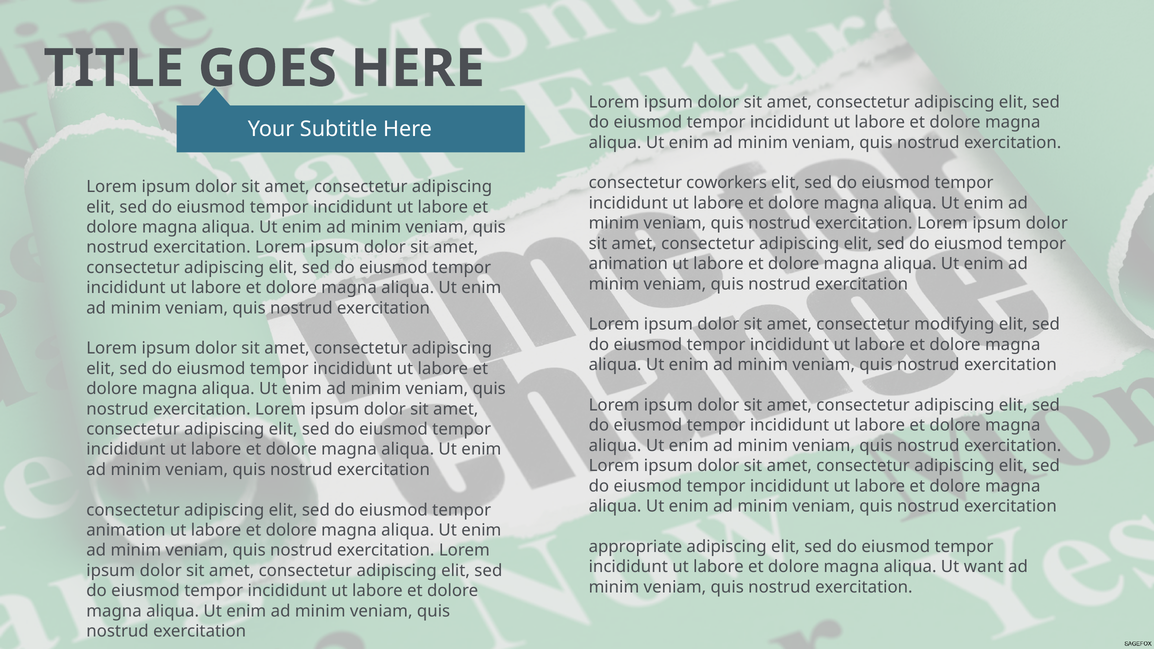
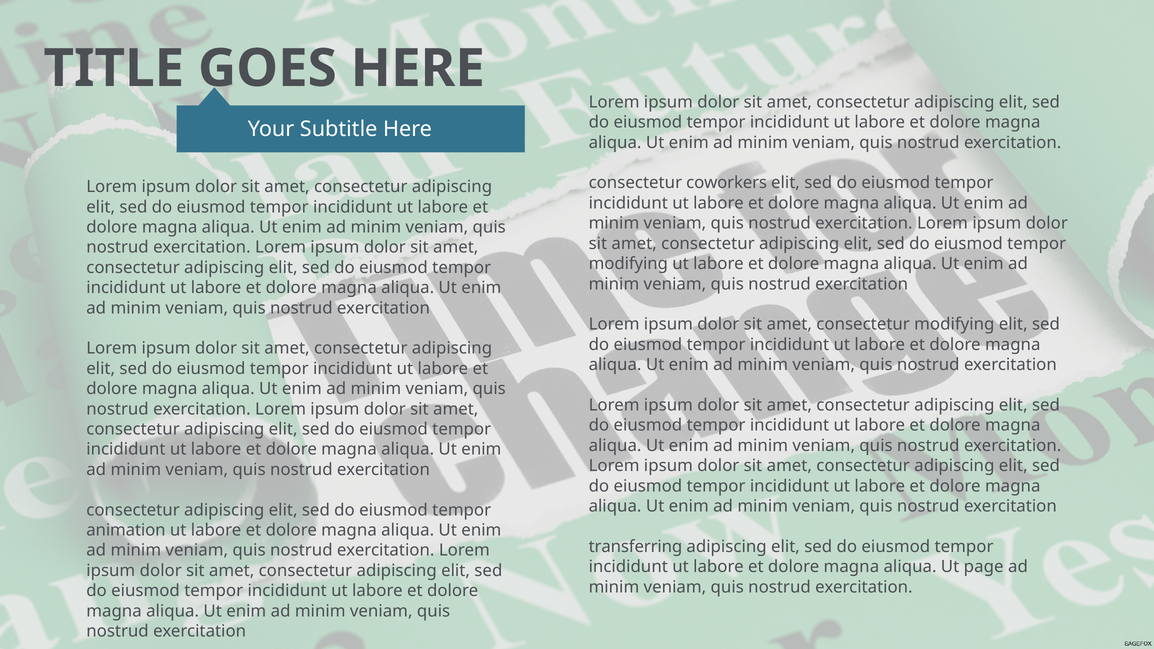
animation at (628, 264): animation -> modifying
appropriate: appropriate -> transferring
want: want -> page
